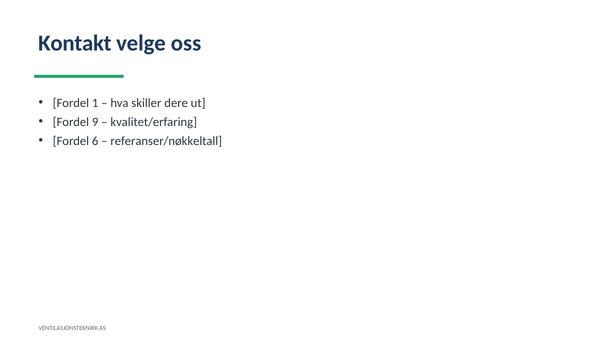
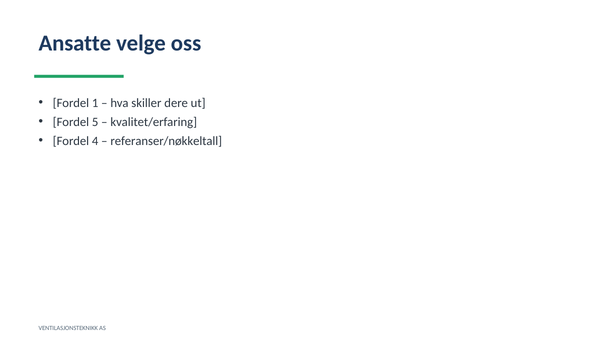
Kontakt: Kontakt -> Ansatte
9: 9 -> 5
6: 6 -> 4
